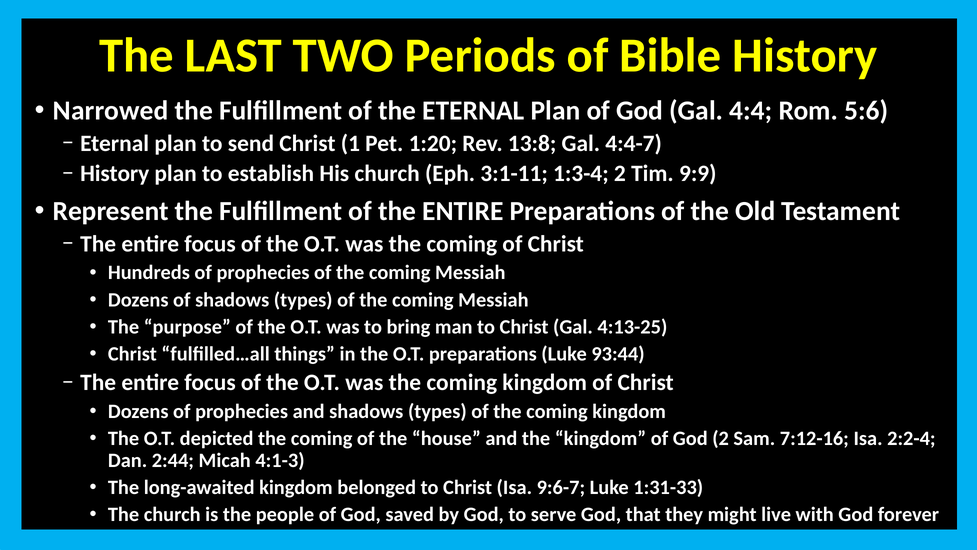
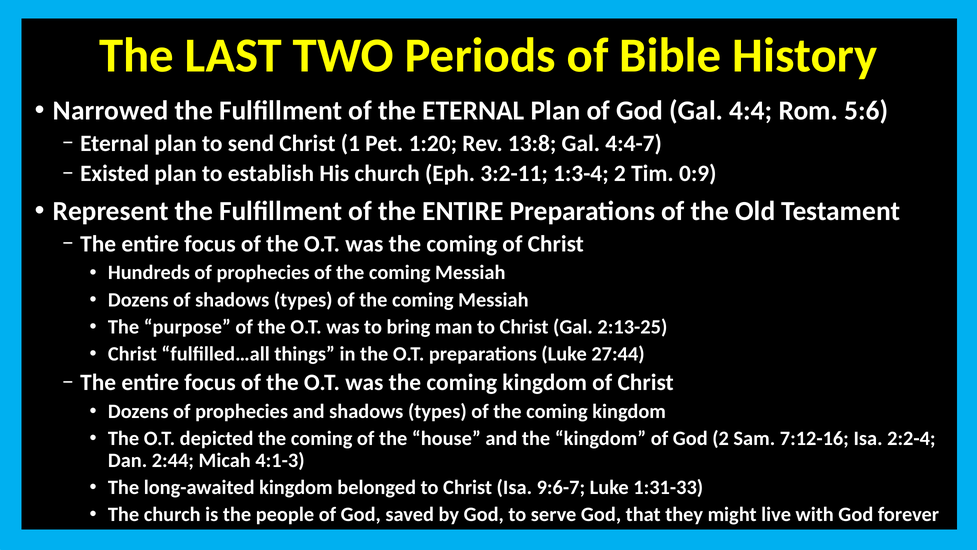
History at (115, 174): History -> Existed
3:1-11: 3:1-11 -> 3:2-11
9:9: 9:9 -> 0:9
4:13-25: 4:13-25 -> 2:13-25
93:44: 93:44 -> 27:44
